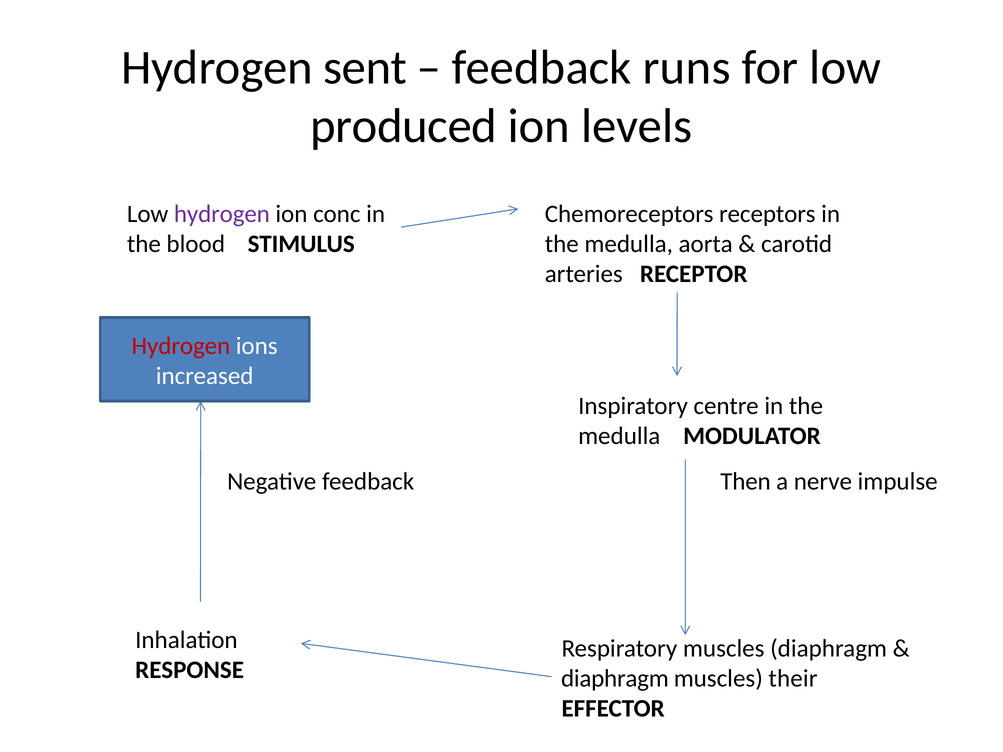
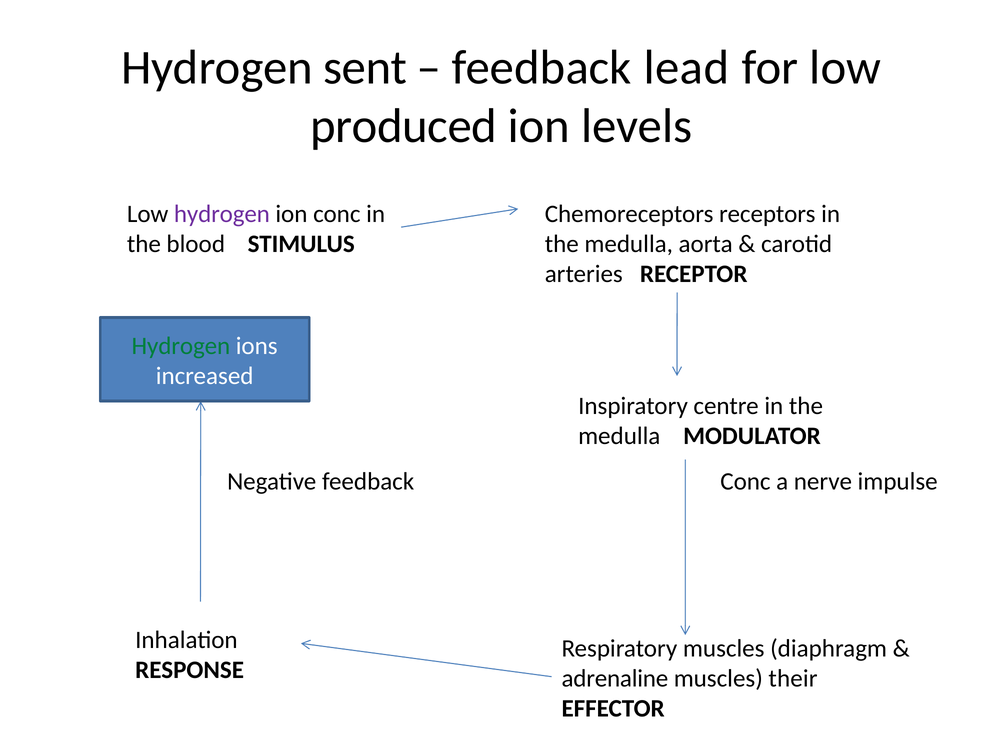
runs: runs -> lead
Hydrogen at (181, 346) colour: red -> green
Then at (746, 481): Then -> Conc
diaphragm at (615, 679): diaphragm -> adrenaline
